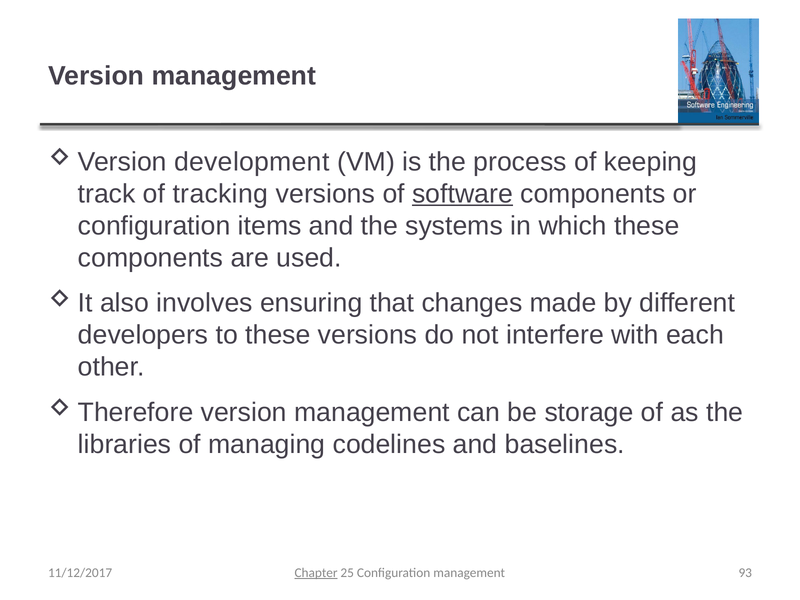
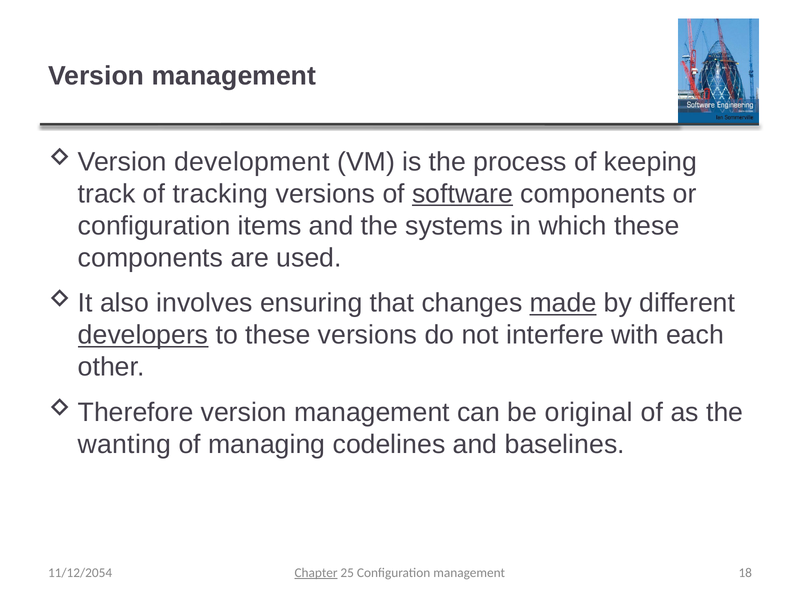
made underline: none -> present
developers underline: none -> present
storage: storage -> original
libraries: libraries -> wanting
93: 93 -> 18
11/12/2017: 11/12/2017 -> 11/12/2054
